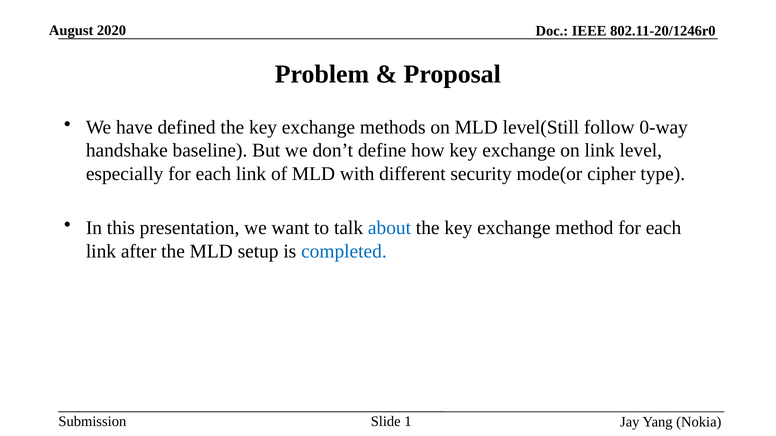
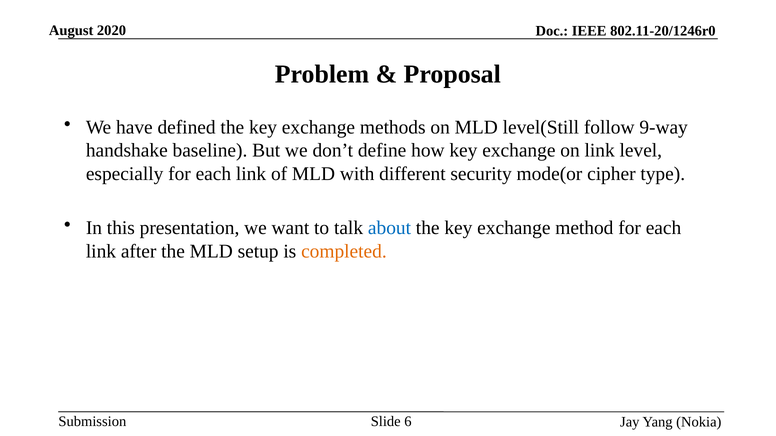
0-way: 0-way -> 9-way
completed colour: blue -> orange
1: 1 -> 6
